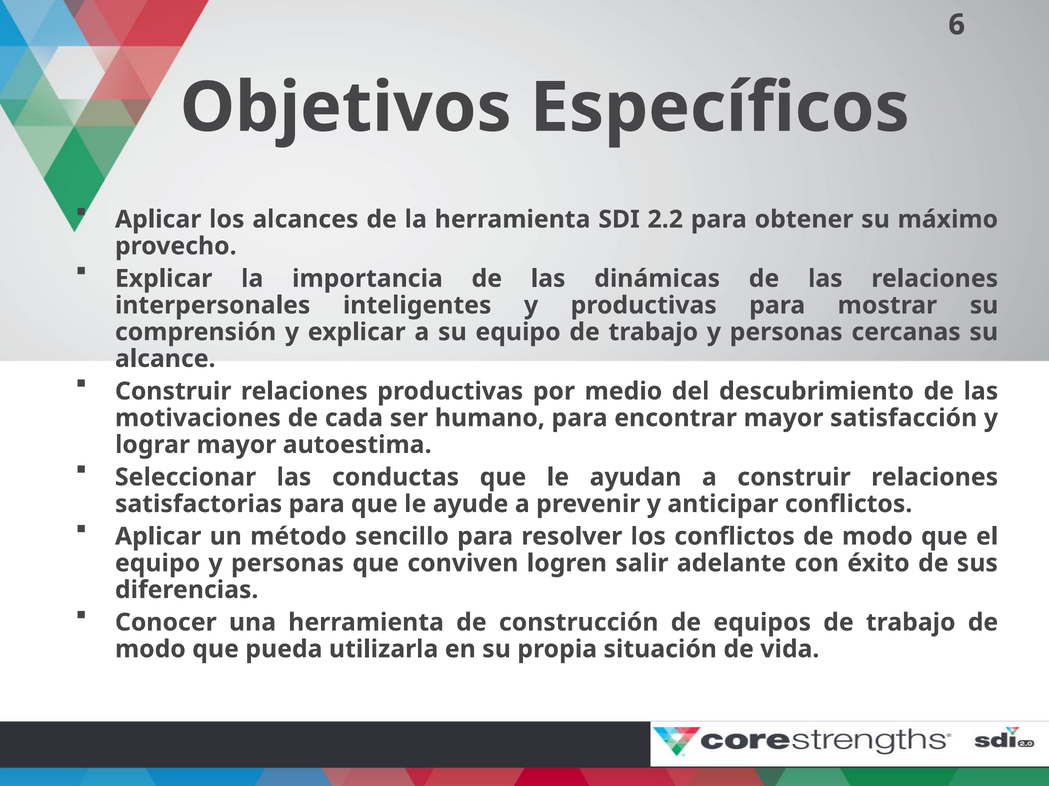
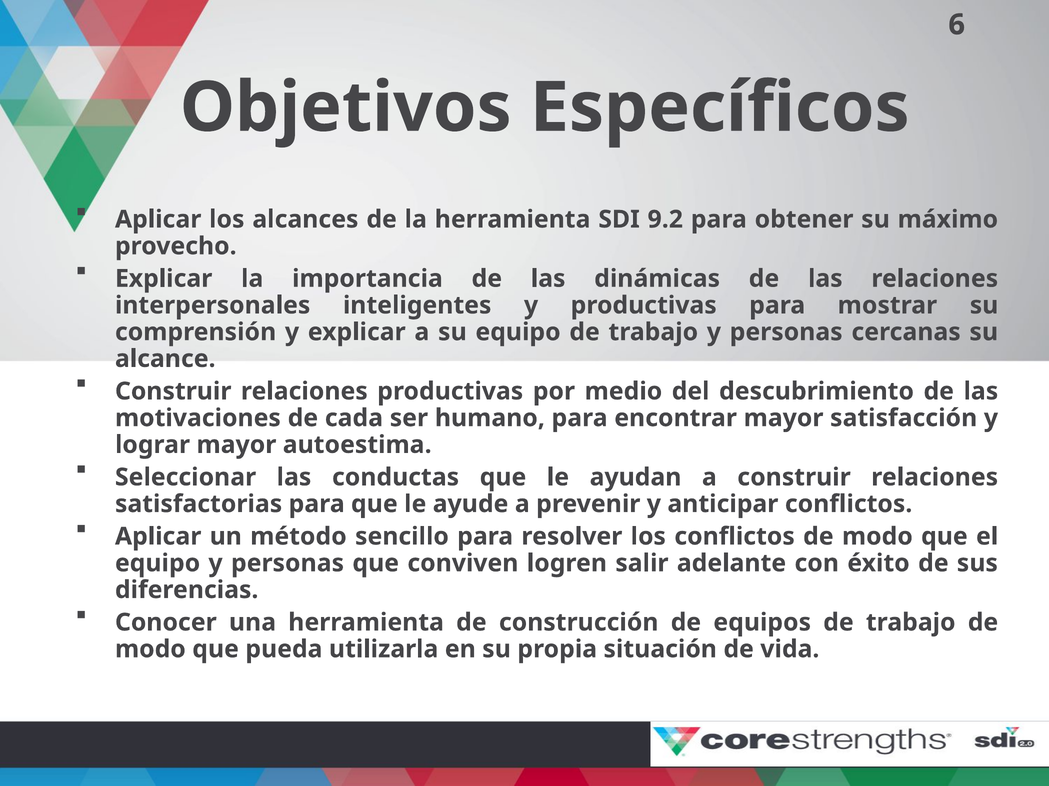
2.2: 2.2 -> 9.2
